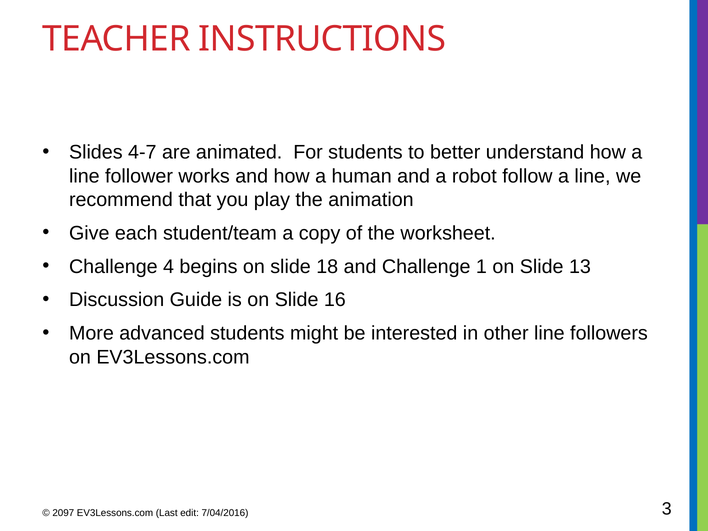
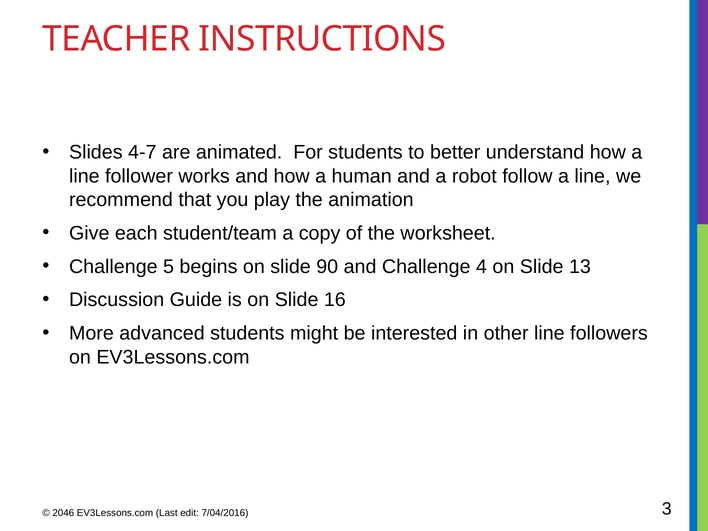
4: 4 -> 5
18: 18 -> 90
1: 1 -> 4
2097: 2097 -> 2046
